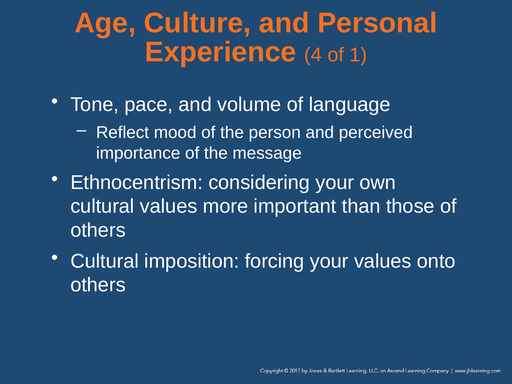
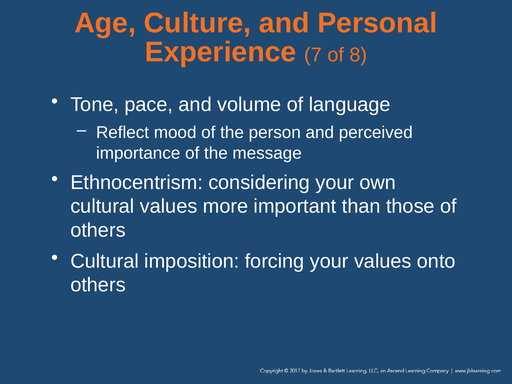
4: 4 -> 7
1: 1 -> 8
